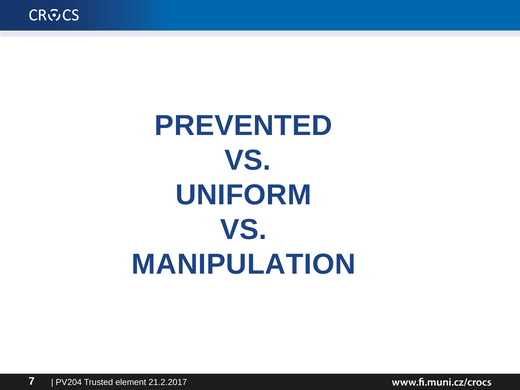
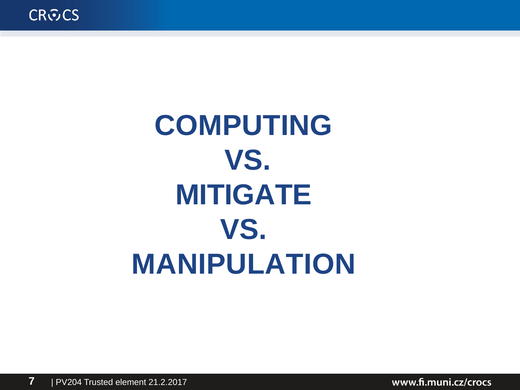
PREVENTED: PREVENTED -> COMPUTING
UNIFORM: UNIFORM -> MITIGATE
